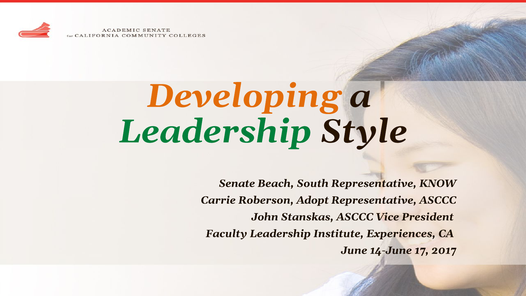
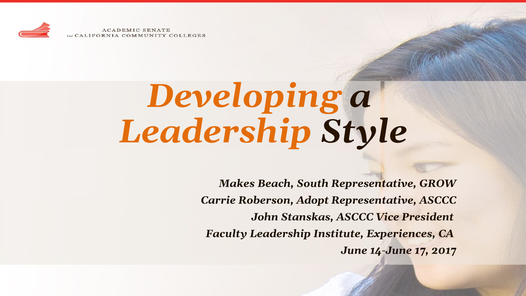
Leadership at (215, 131) colour: green -> orange
Senate: Senate -> Makes
KNOW: KNOW -> GROW
